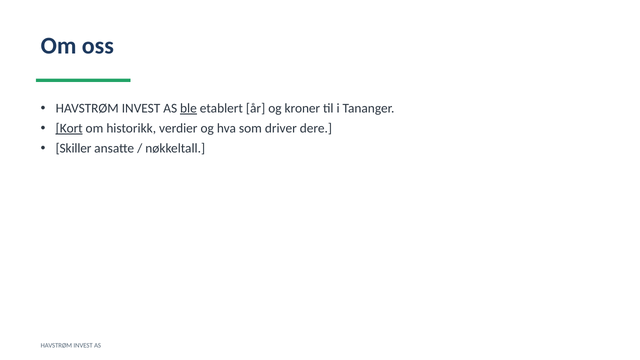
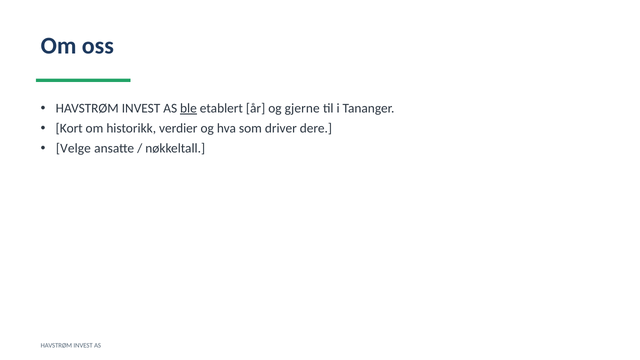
kroner: kroner -> gjerne
Kort underline: present -> none
Skiller: Skiller -> Velge
